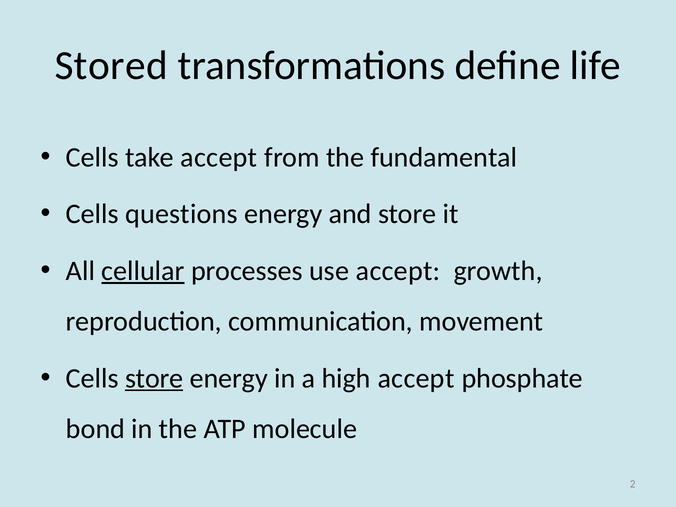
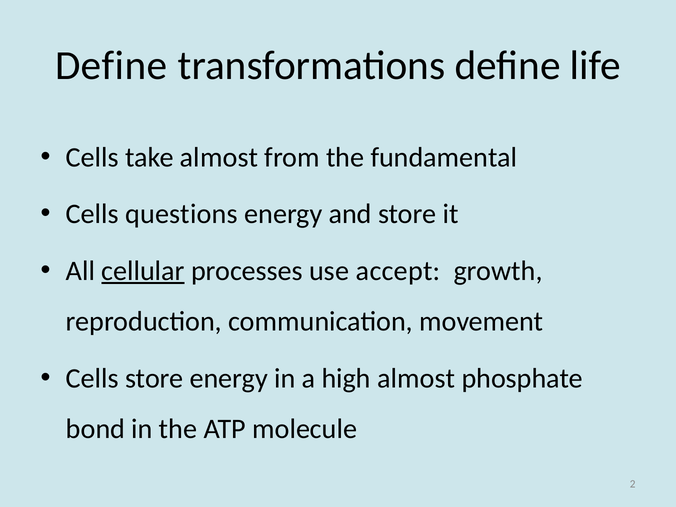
Stored at (111, 65): Stored -> Define
take accept: accept -> almost
store at (154, 378) underline: present -> none
high accept: accept -> almost
